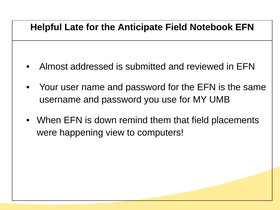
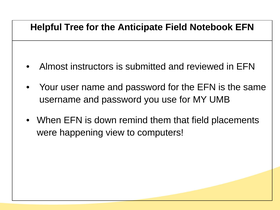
Late: Late -> Tree
addressed: addressed -> instructors
